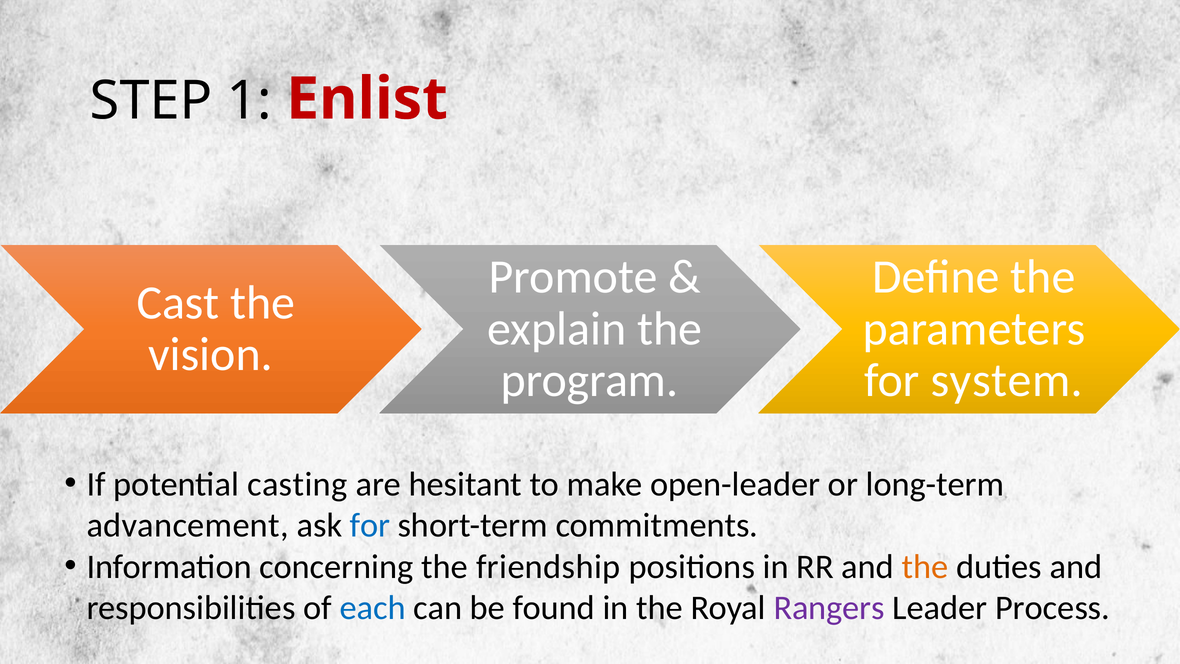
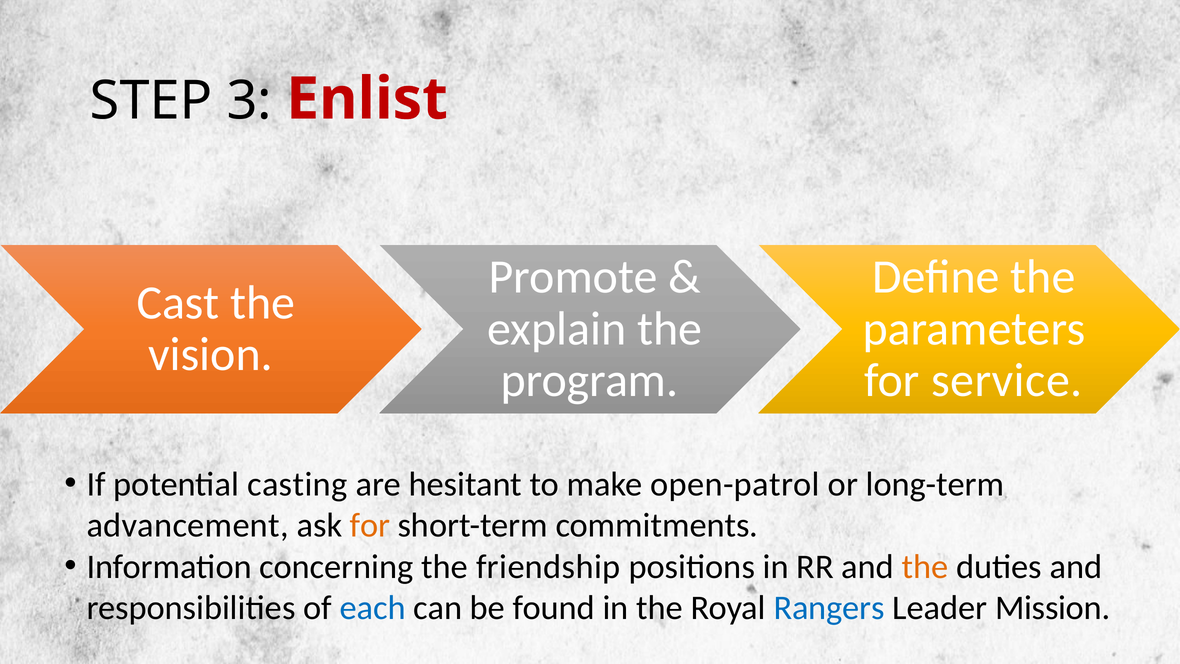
1: 1 -> 3
system: system -> service
open-leader: open-leader -> open-patrol
for at (370, 525) colour: blue -> orange
Rangers colour: purple -> blue
Process: Process -> Mission
